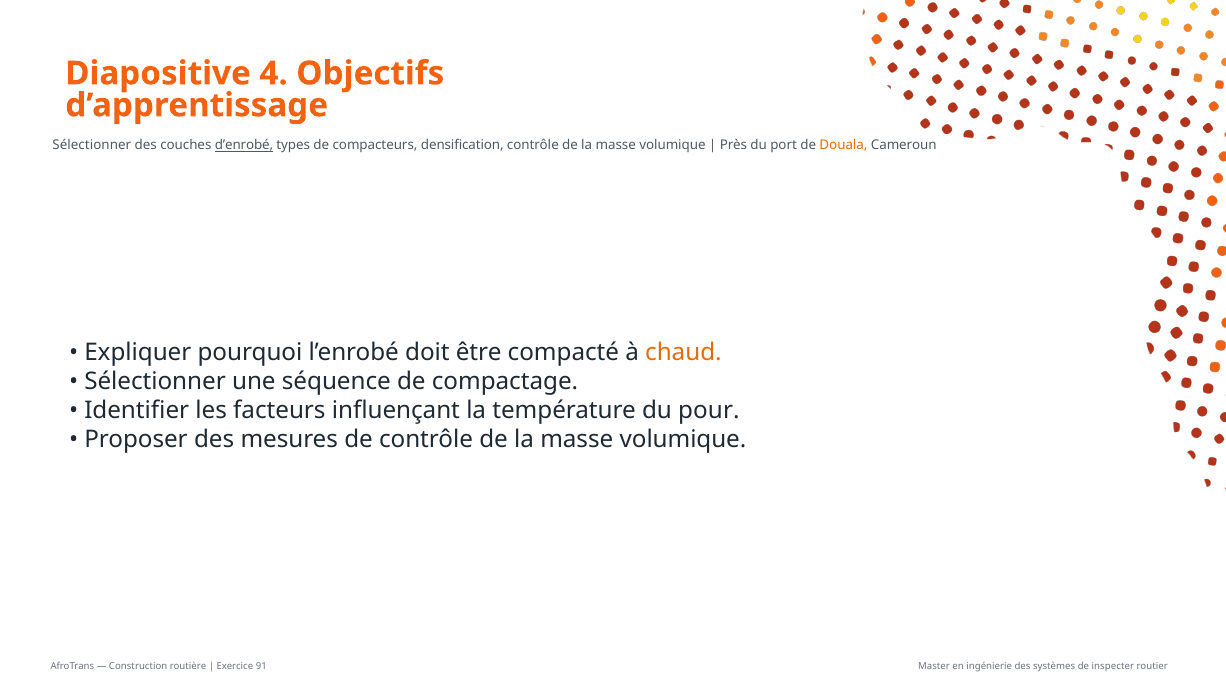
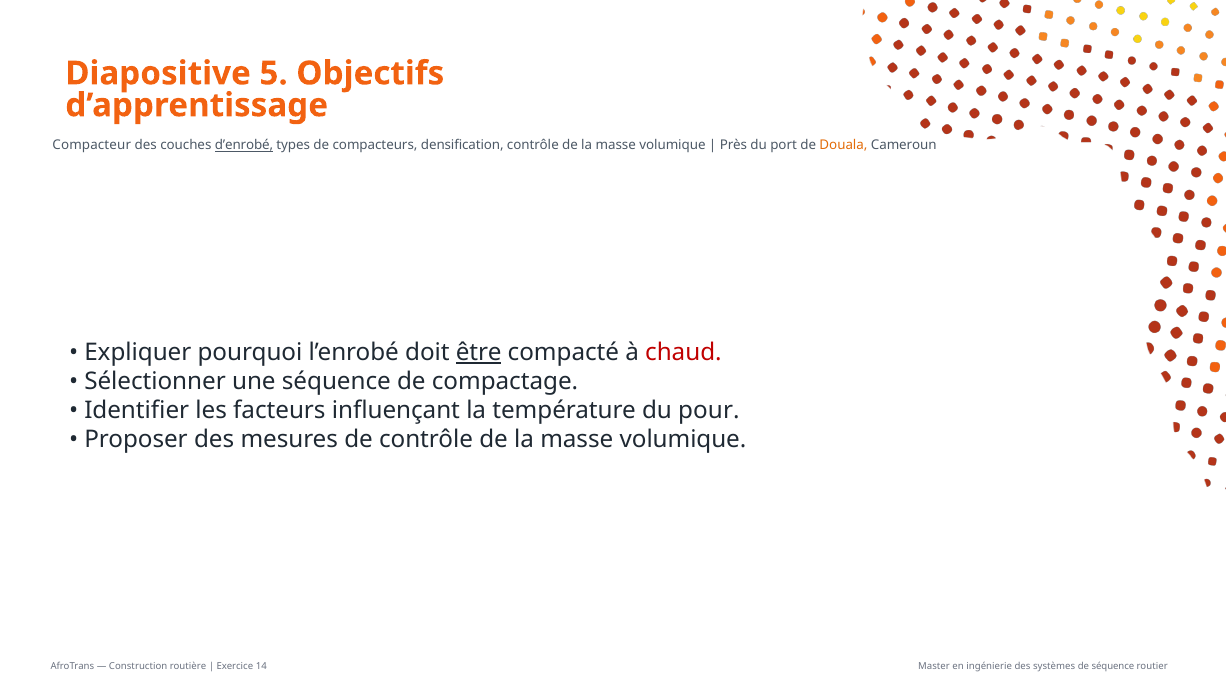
4: 4 -> 5
Sélectionner at (92, 145): Sélectionner -> Compacteur
être underline: none -> present
chaud colour: orange -> red
91: 91 -> 14
de inspecter: inspecter -> séquence
